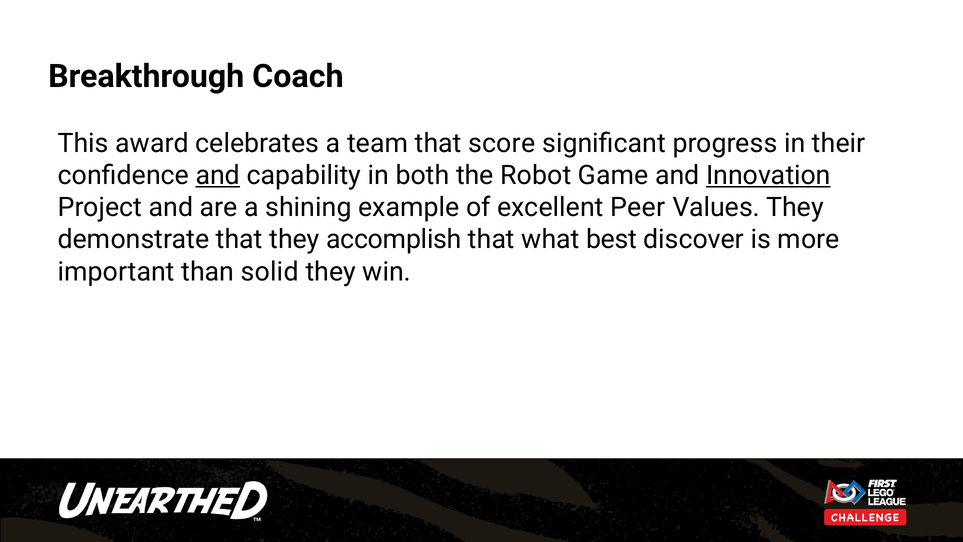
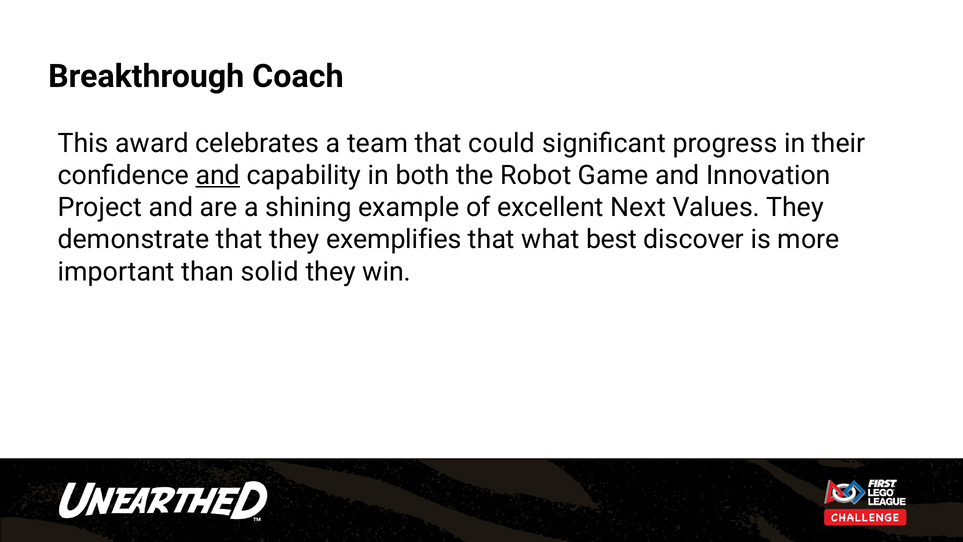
score: score -> could
Innovation underline: present -> none
Peer: Peer -> Next
accomplish: accomplish -> exemplifies
